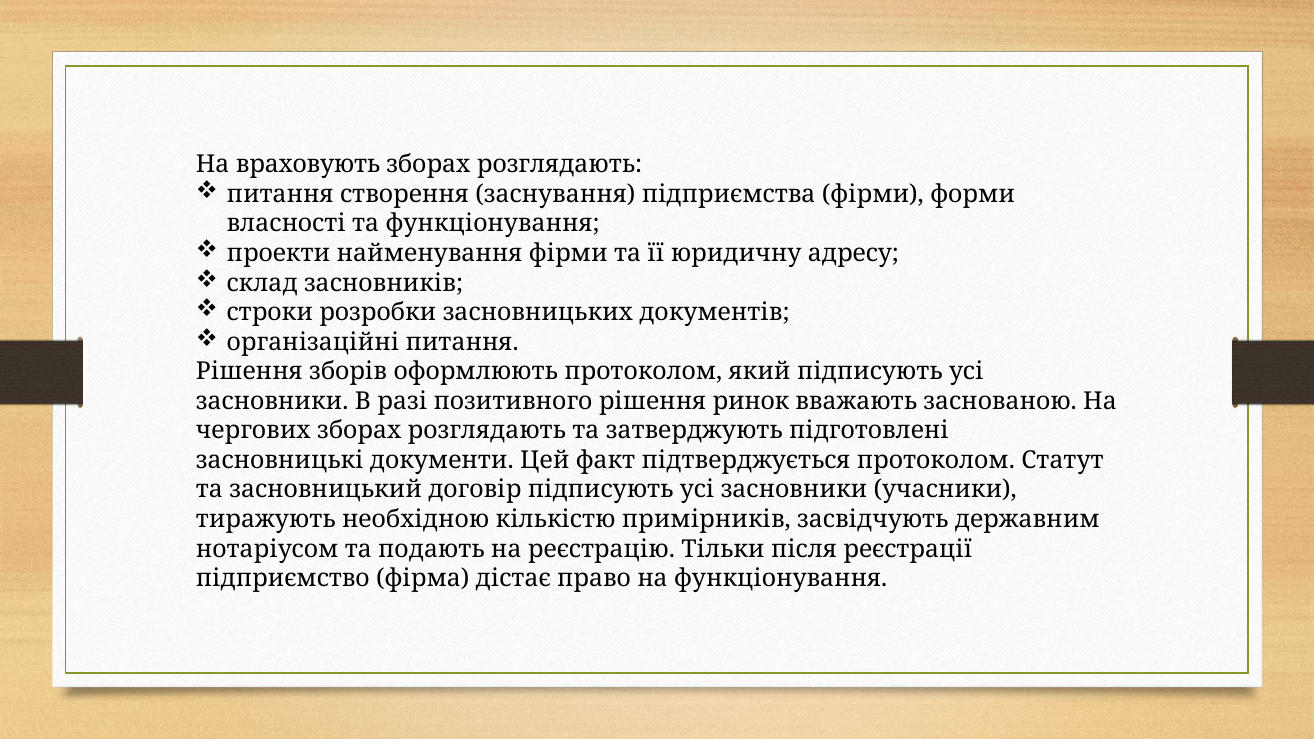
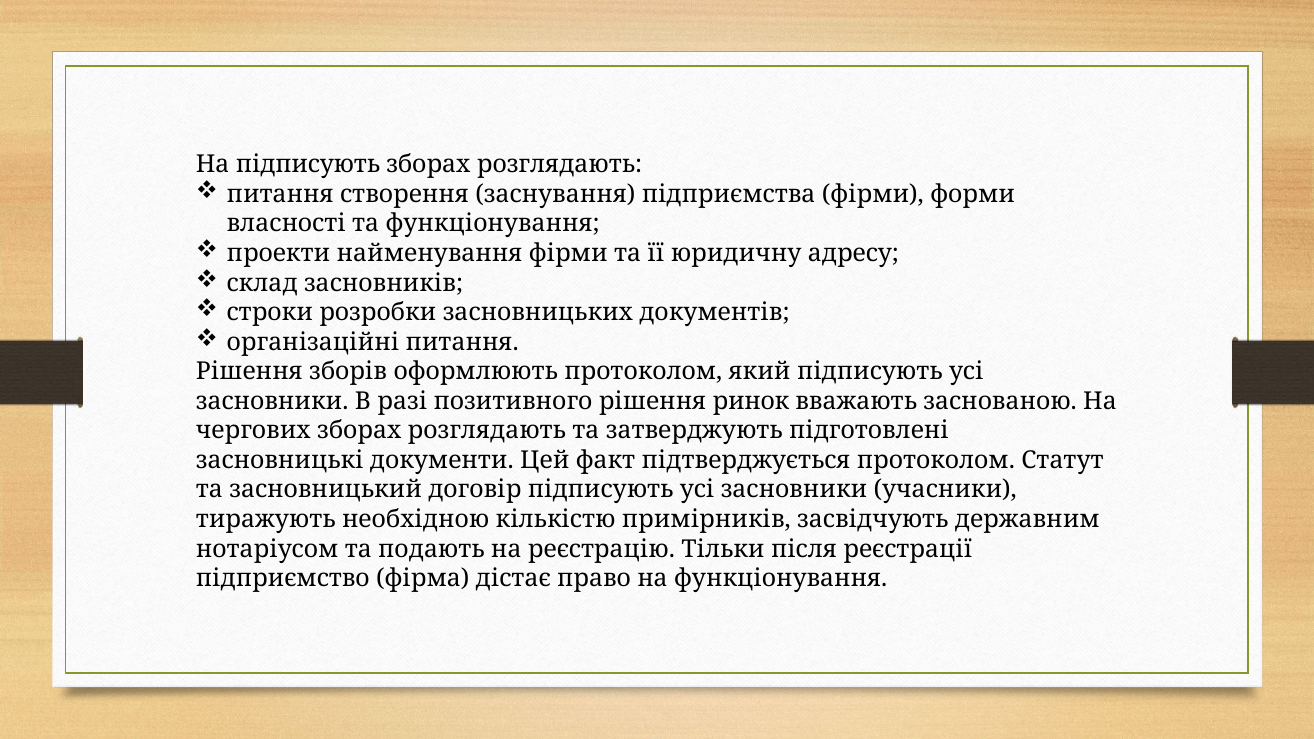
На враховують: враховують -> підписують
